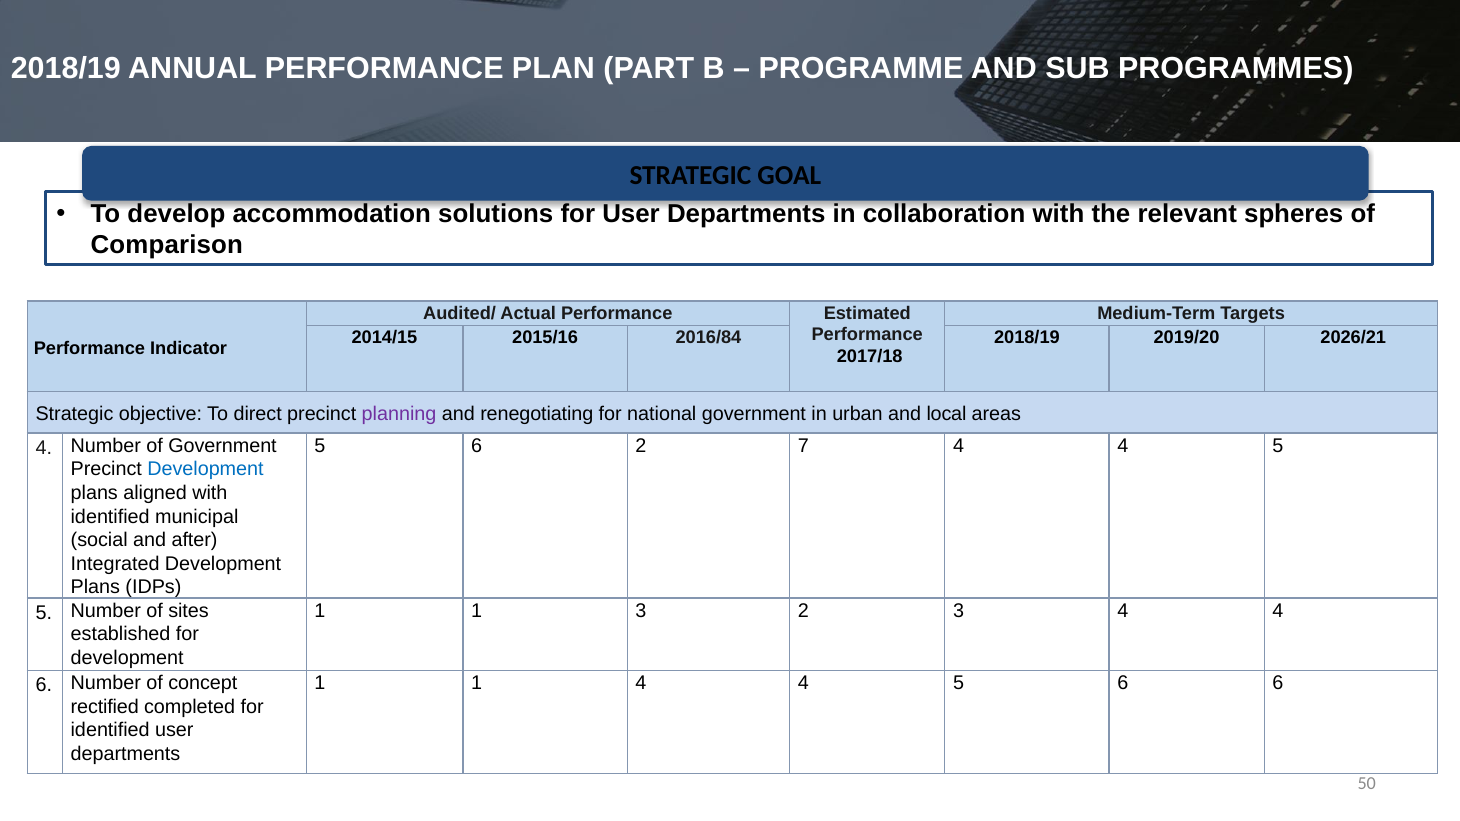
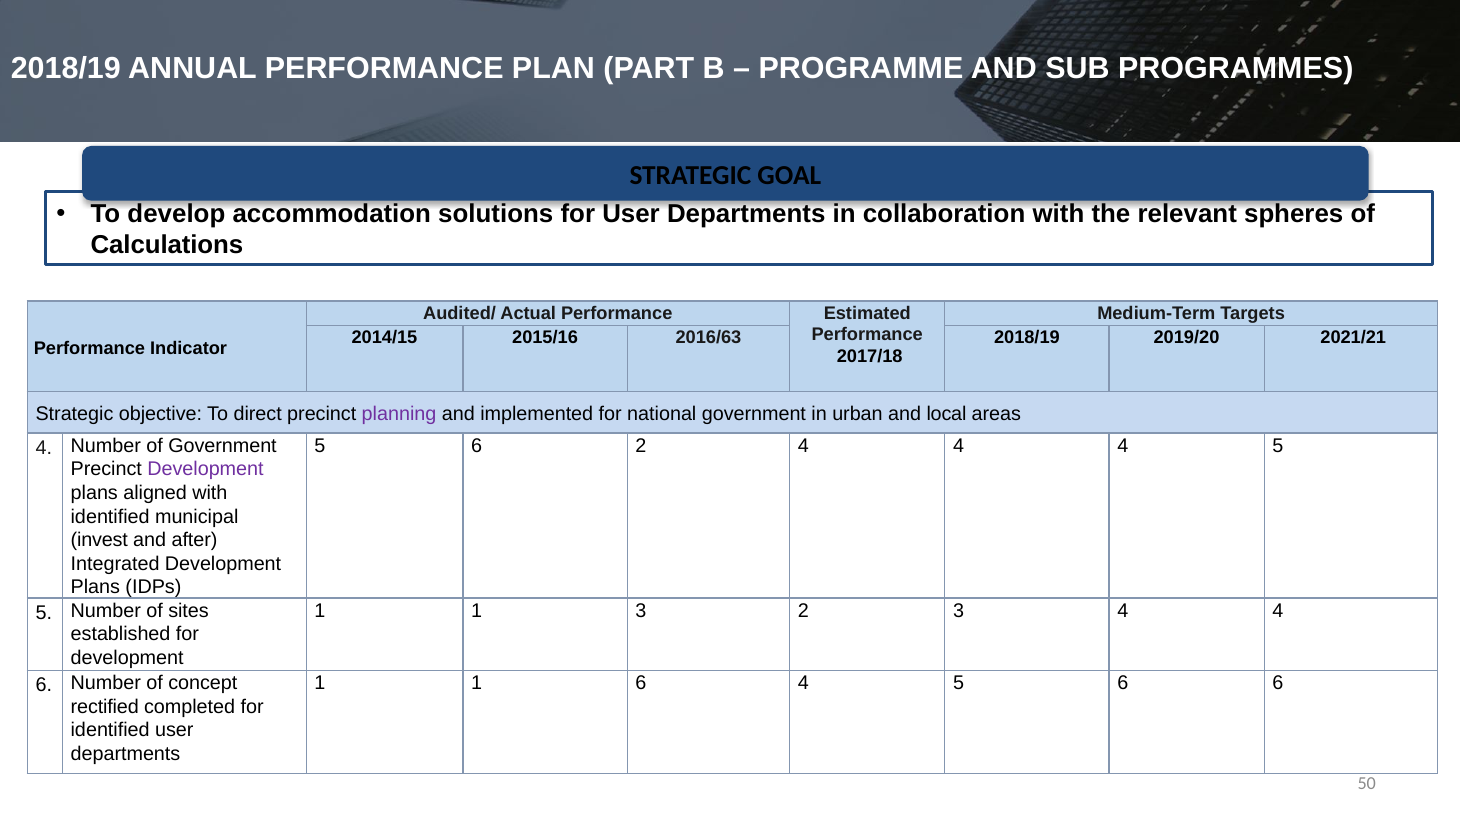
Comparison: Comparison -> Calculations
2016/84: 2016/84 -> 2016/63
2026/21: 2026/21 -> 2021/21
renegotiating: renegotiating -> implemented
2 7: 7 -> 4
Development at (205, 469) colour: blue -> purple
social: social -> invest
1 4: 4 -> 6
